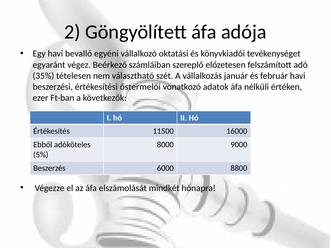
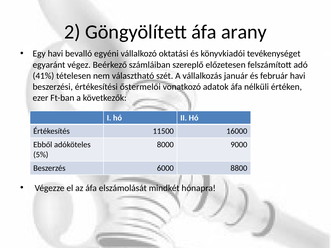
adója: adója -> arany
35%: 35% -> 41%
